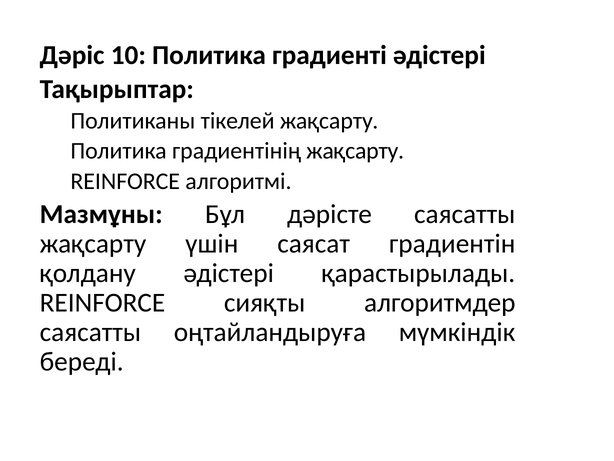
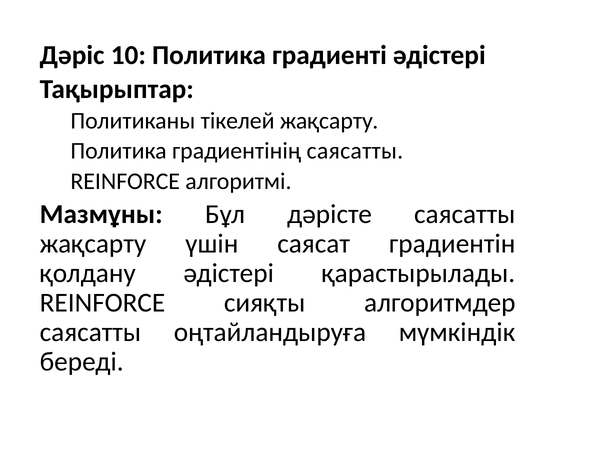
градиентінің жақсарту: жақсарту -> саясатты
